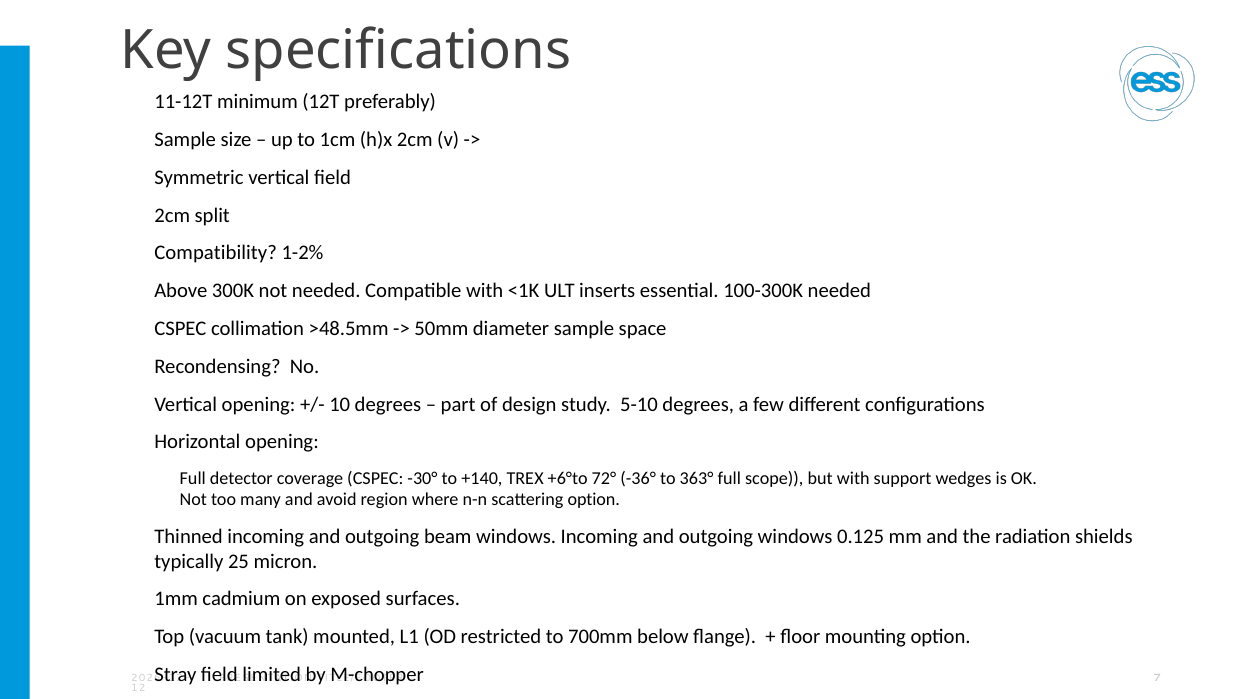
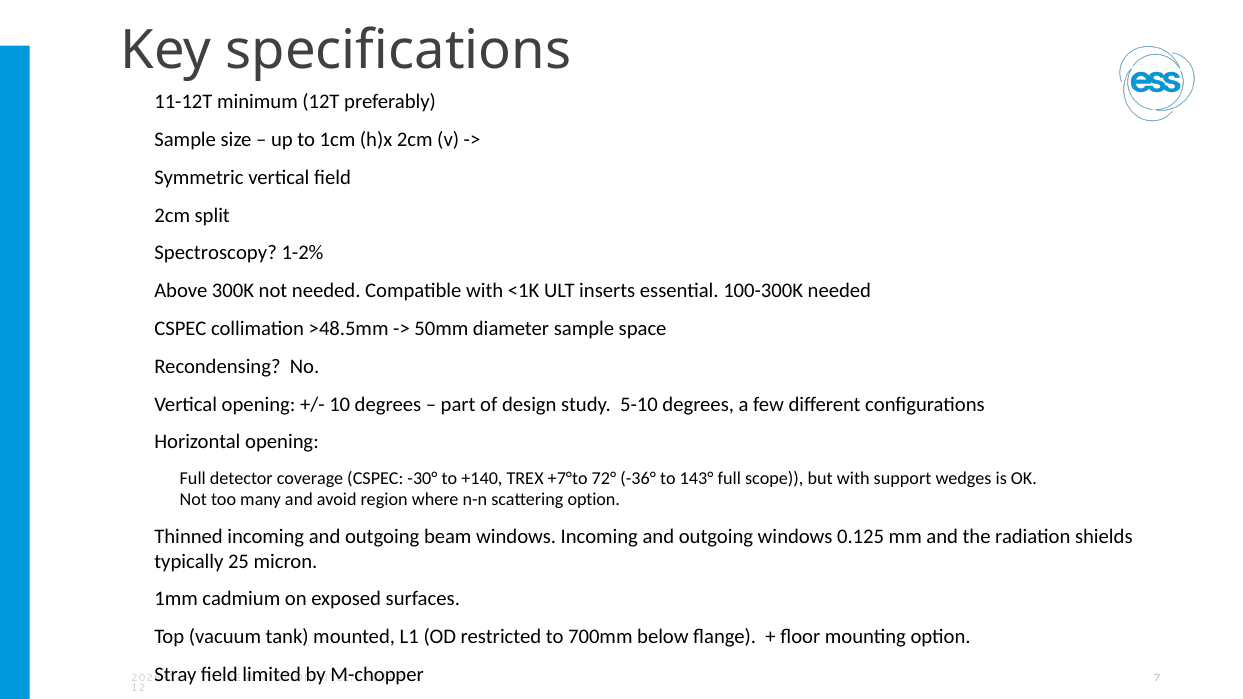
Compatibility: Compatibility -> Spectroscopy
+6°to: +6°to -> +7°to
363°: 363° -> 143°
